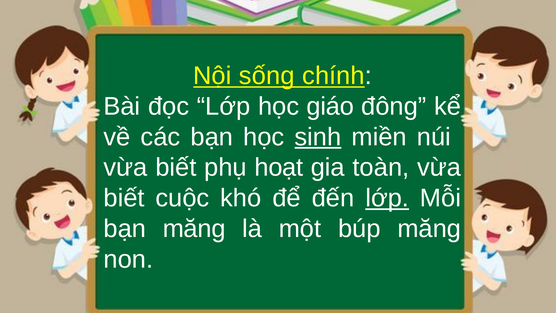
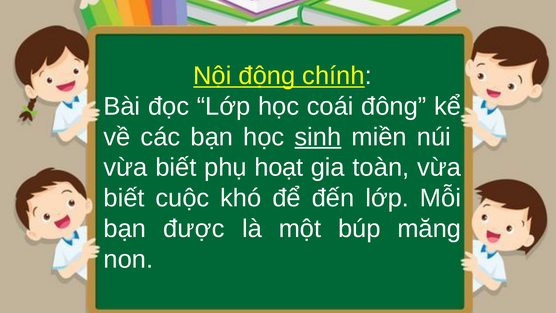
sống: sống -> động
giáo: giáo -> coái
lớp at (387, 198) underline: present -> none
bạn măng: măng -> được
